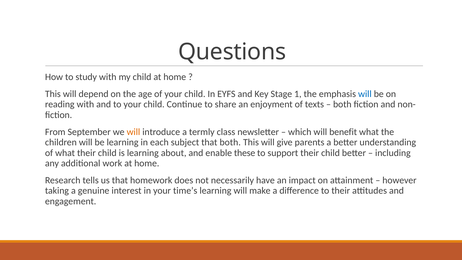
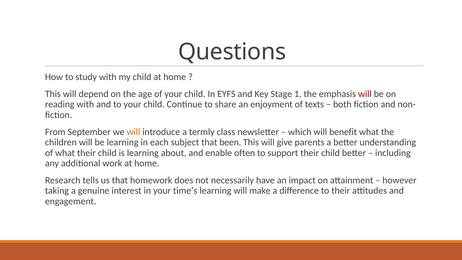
will at (365, 94) colour: blue -> red
that both: both -> been
these: these -> often
